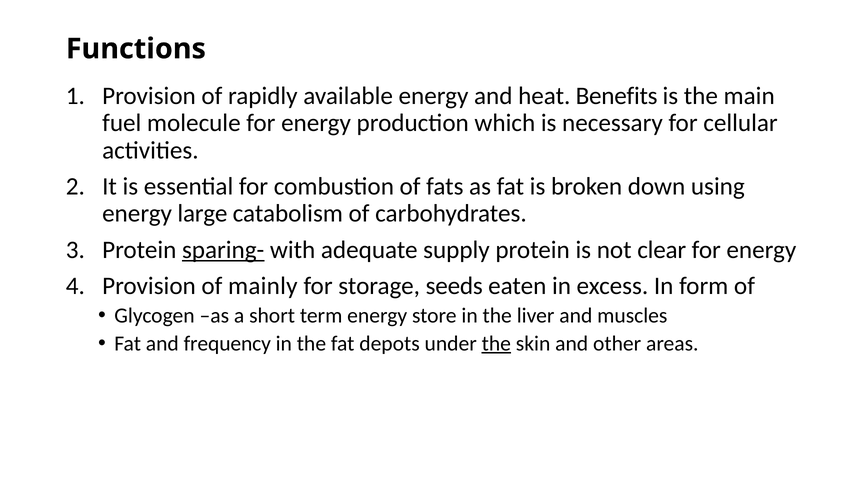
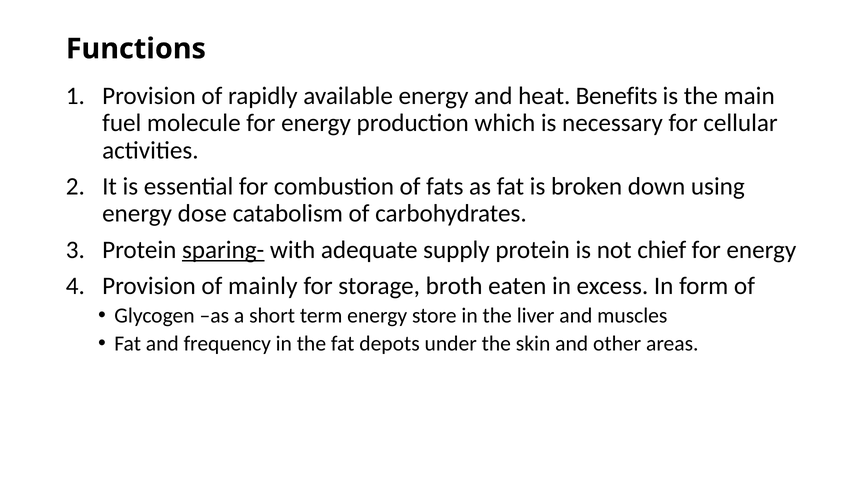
large: large -> dose
clear: clear -> chief
seeds: seeds -> broth
the at (496, 344) underline: present -> none
